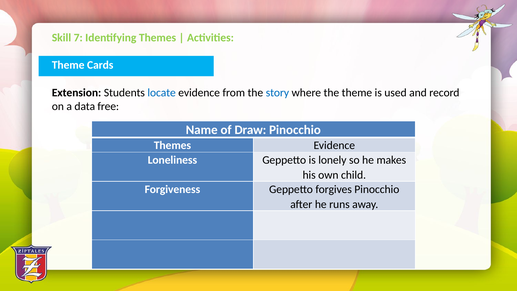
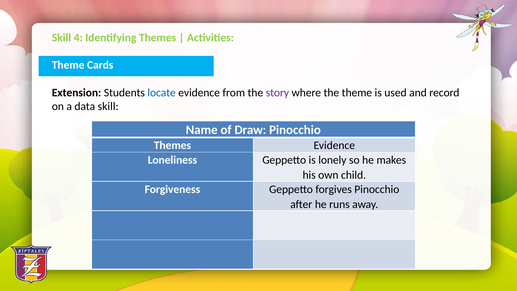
7: 7 -> 4
story colour: blue -> purple
data free: free -> skill
